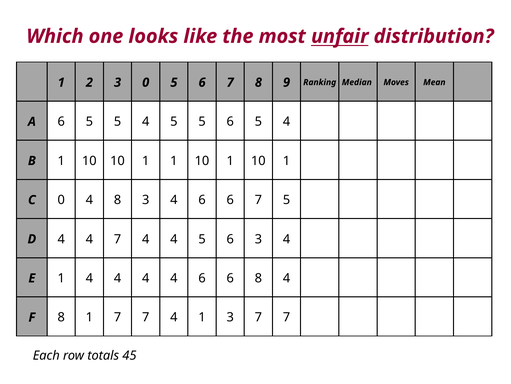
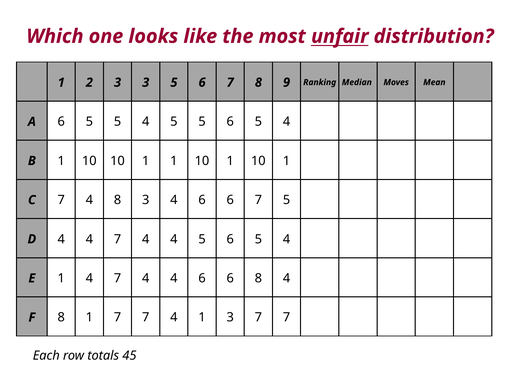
3 0: 0 -> 3
C 0: 0 -> 7
4 5 6 3: 3 -> 5
1 4 4: 4 -> 7
